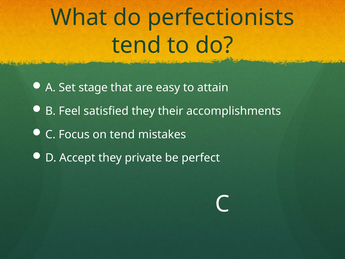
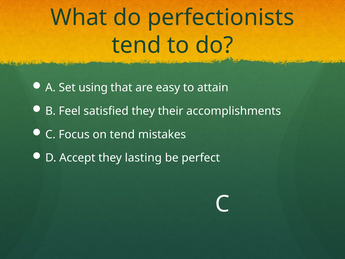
stage: stage -> using
private: private -> lasting
